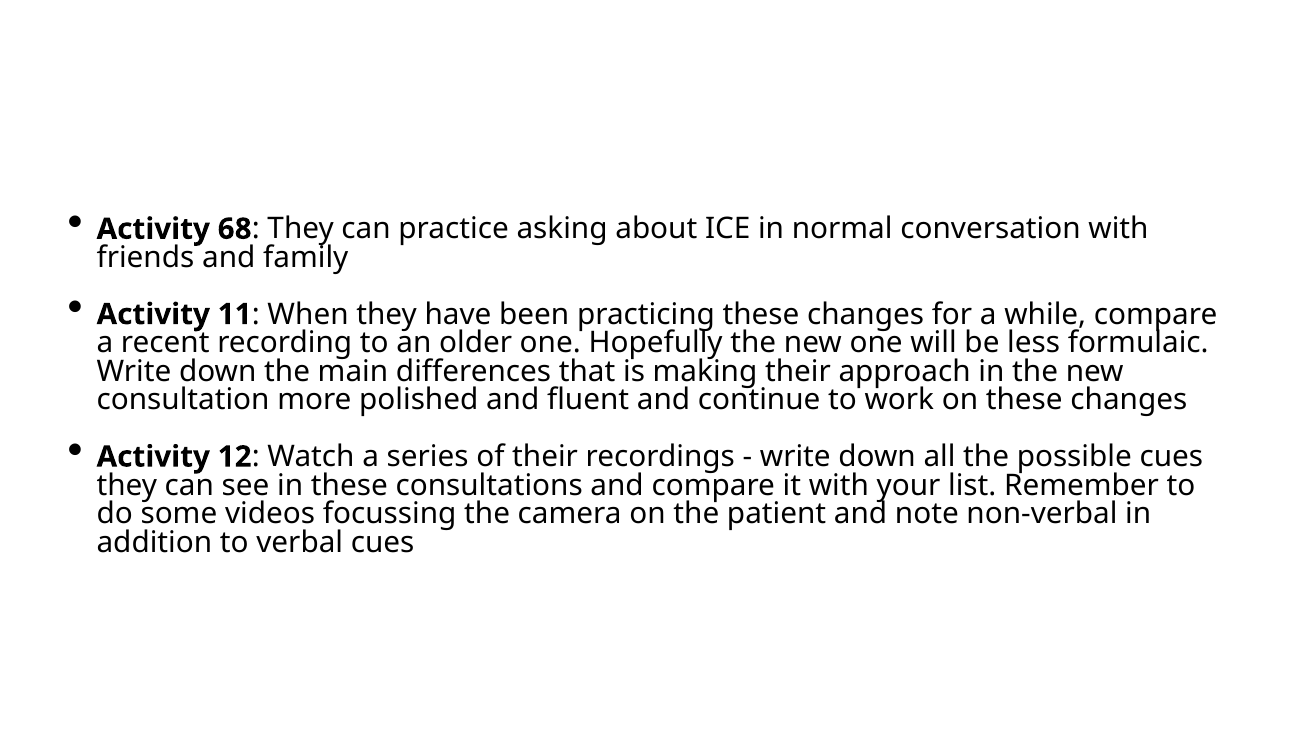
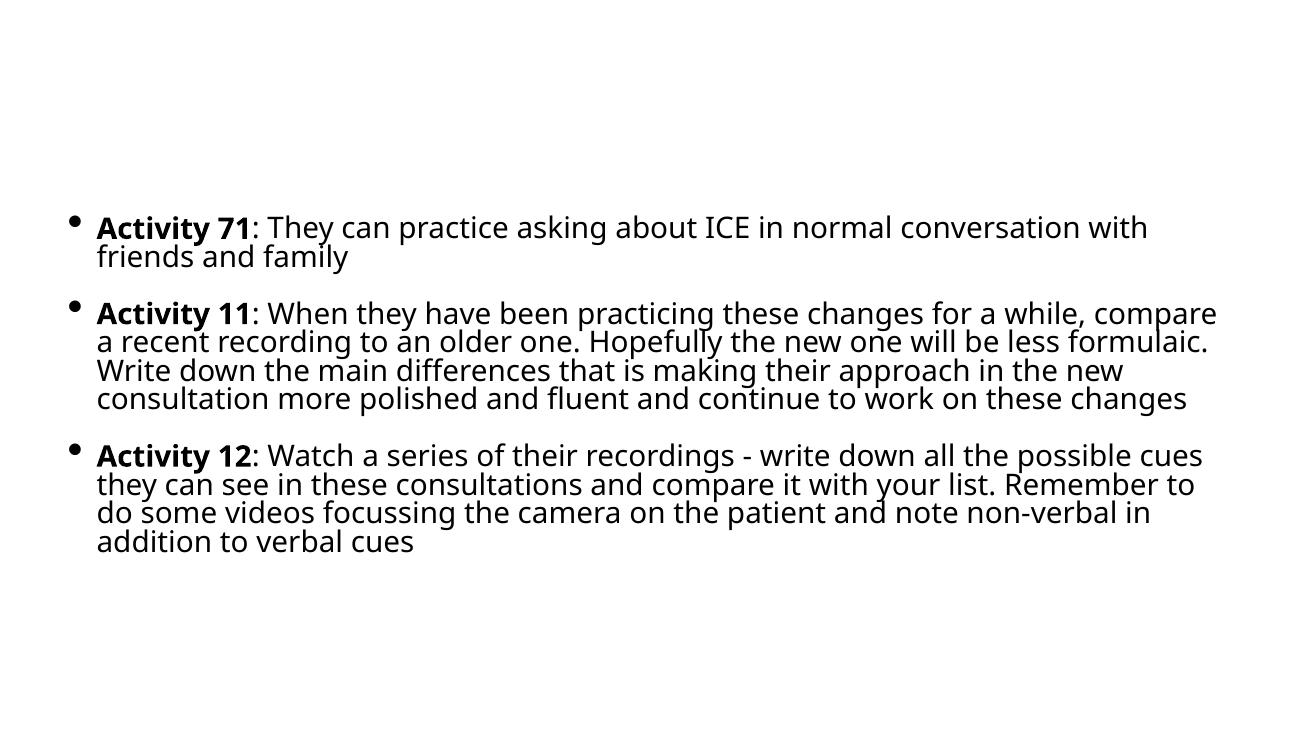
68: 68 -> 71
